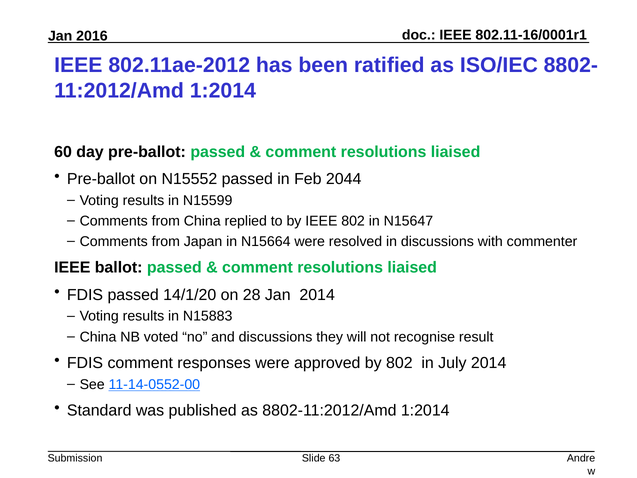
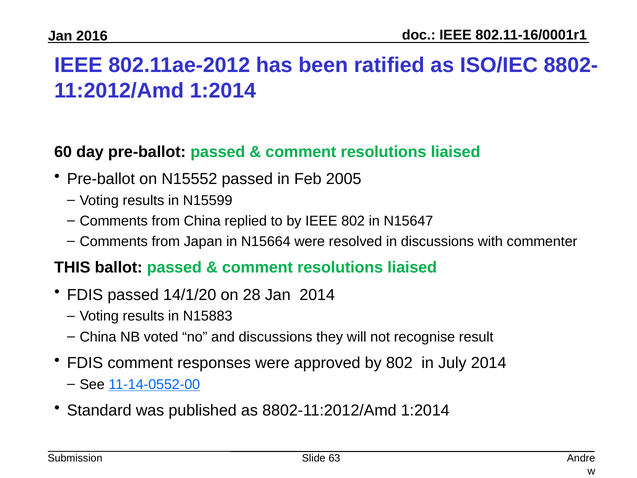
2044: 2044 -> 2005
IEEE at (72, 268): IEEE -> THIS
